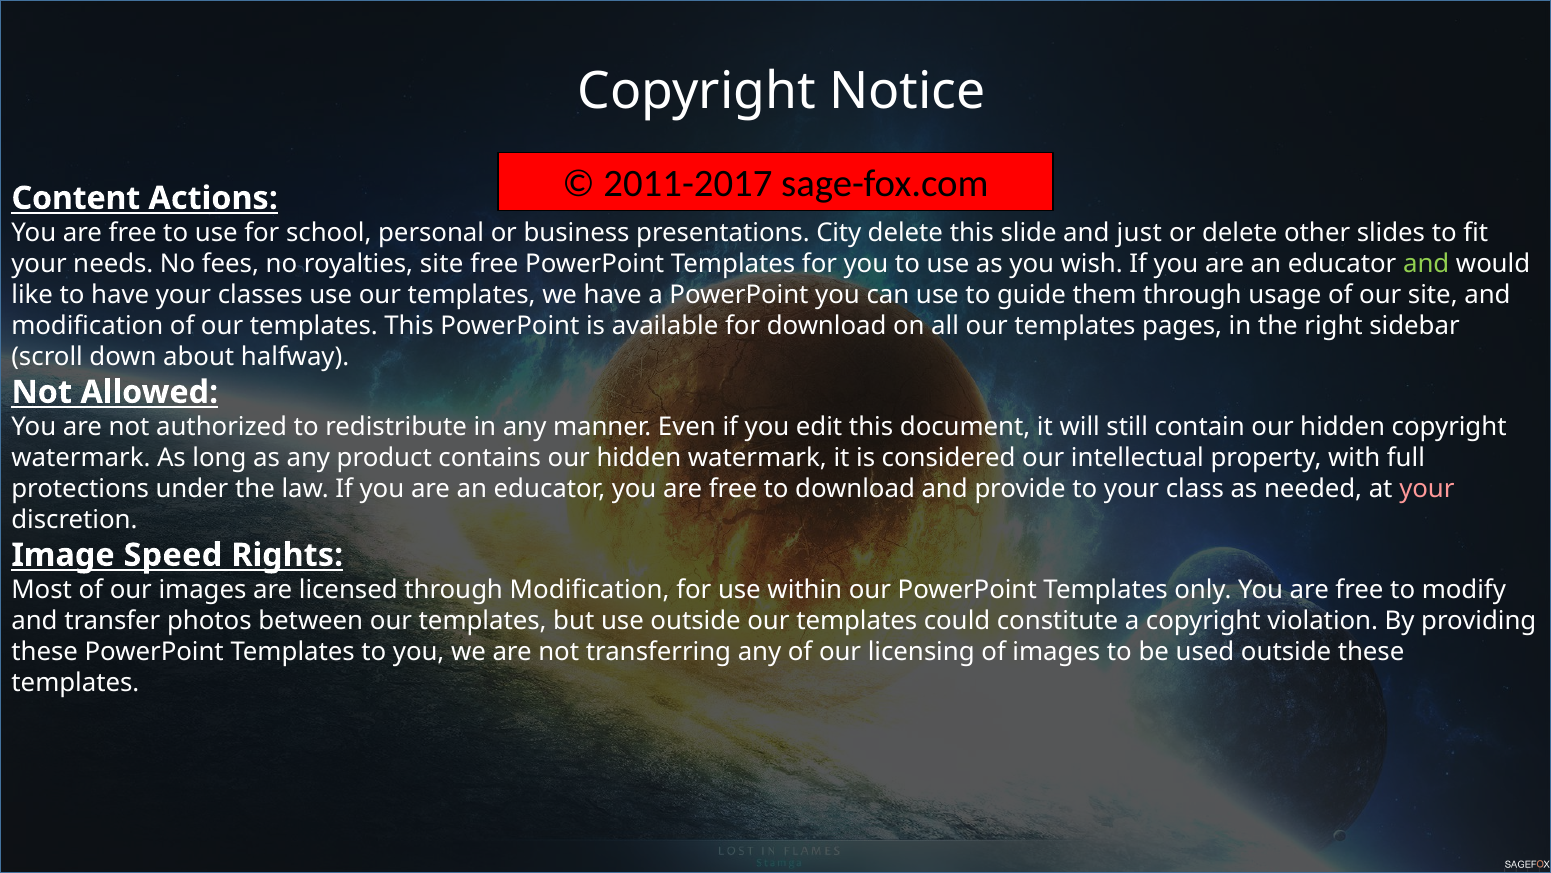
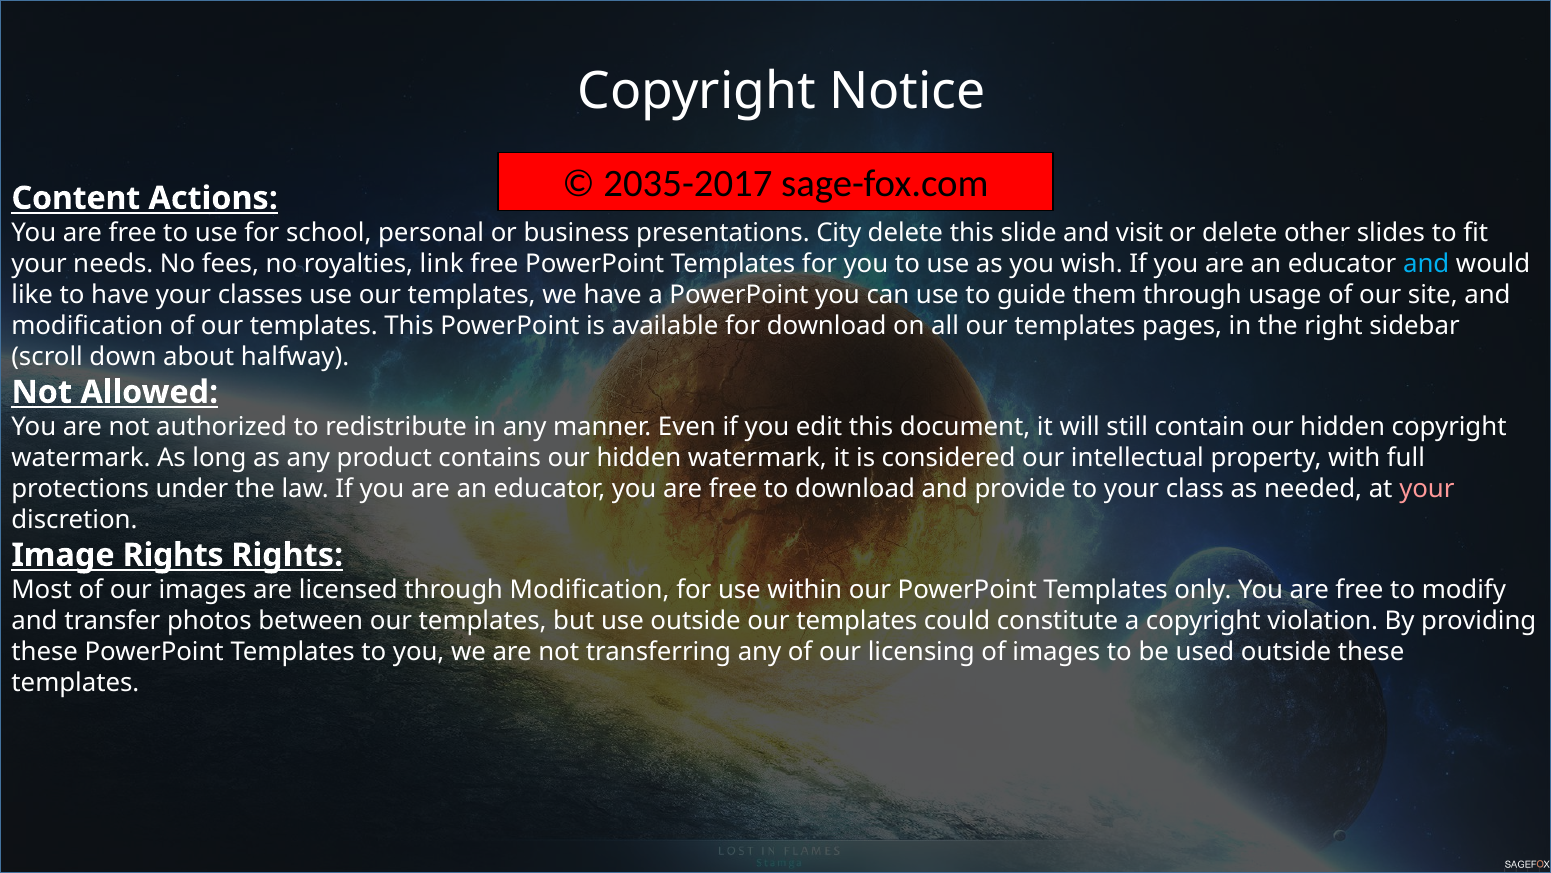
2011-2017: 2011-2017 -> 2035-2017
just: just -> visit
royalties site: site -> link
and at (1426, 264) colour: light green -> light blue
Image Speed: Speed -> Rights
